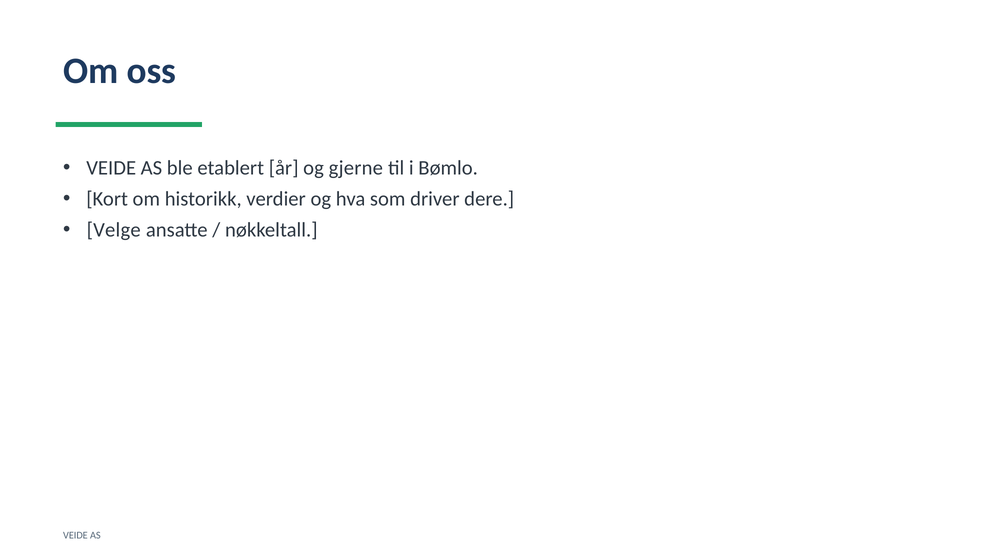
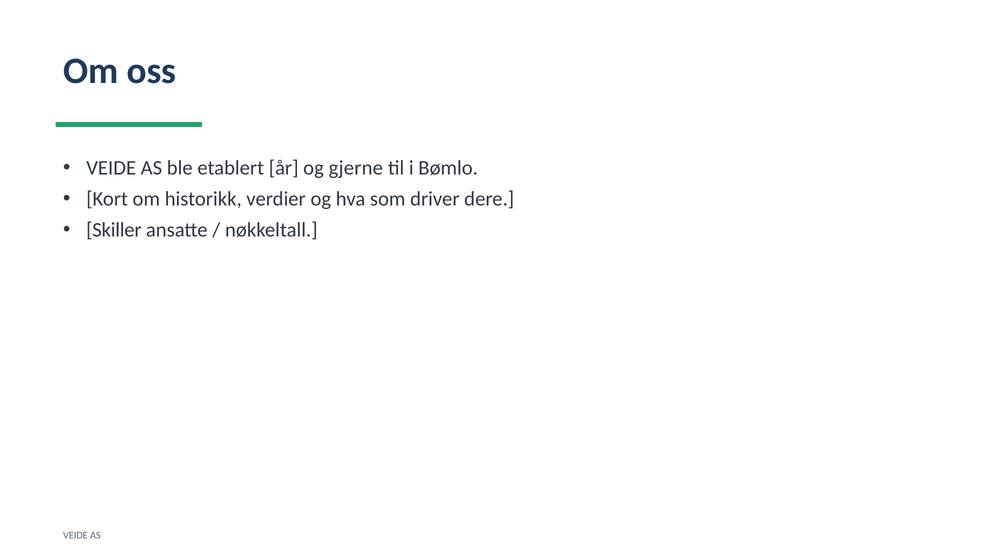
Velge: Velge -> Skiller
